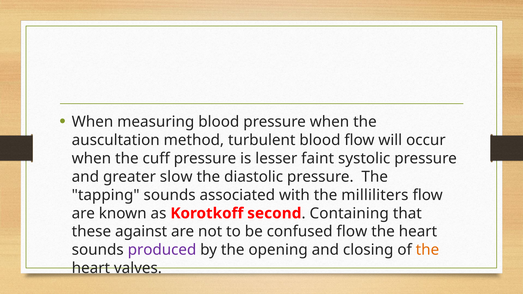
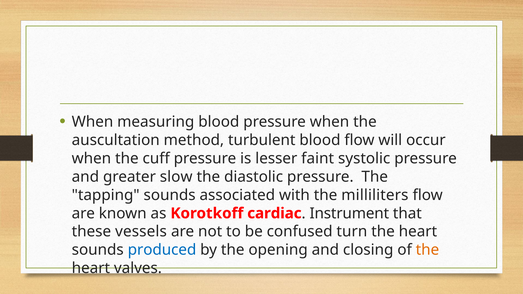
second: second -> cardiac
Containing: Containing -> Instrument
against: against -> vessels
confused flow: flow -> turn
produced colour: purple -> blue
